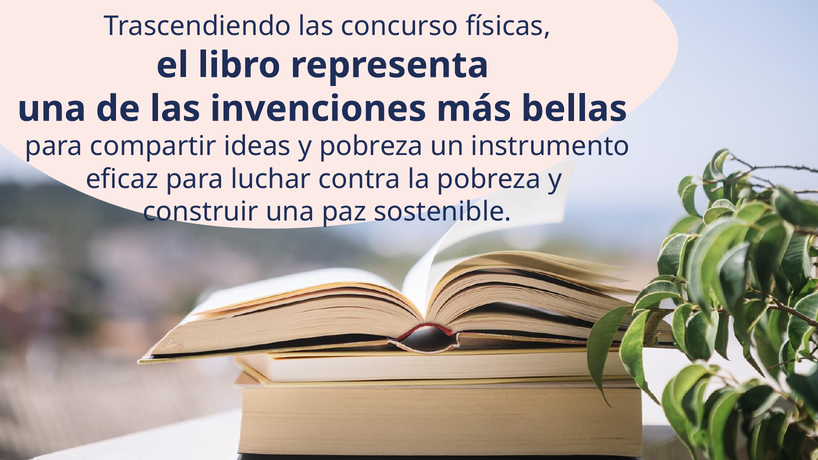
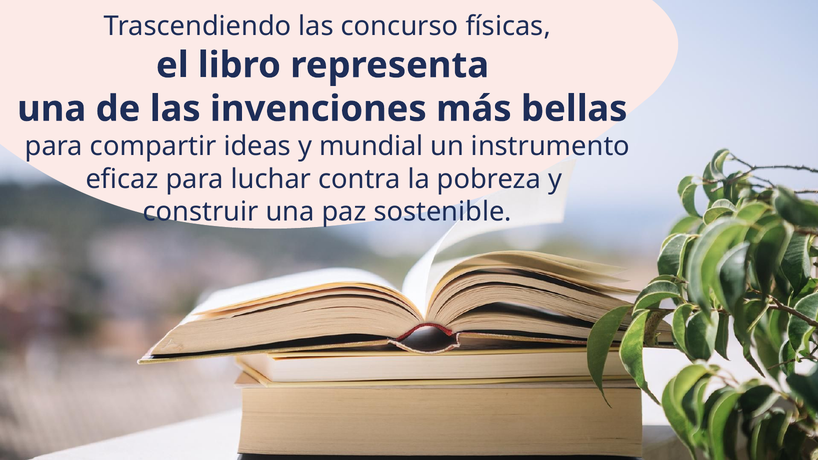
y pobreza: pobreza -> mundial
